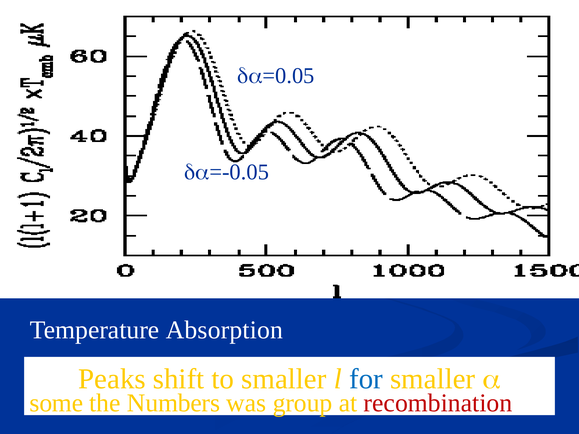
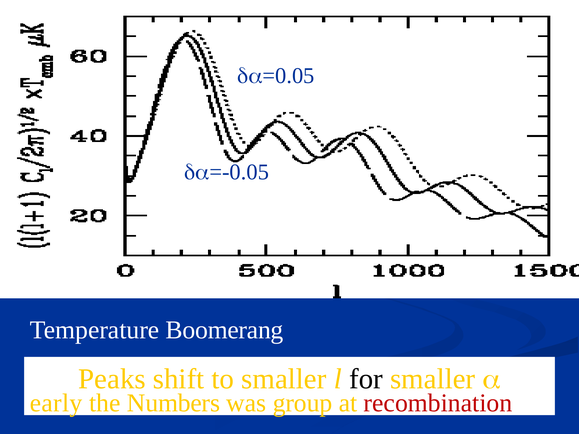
Absorption: Absorption -> Boomerang
for colour: blue -> black
some: some -> early
